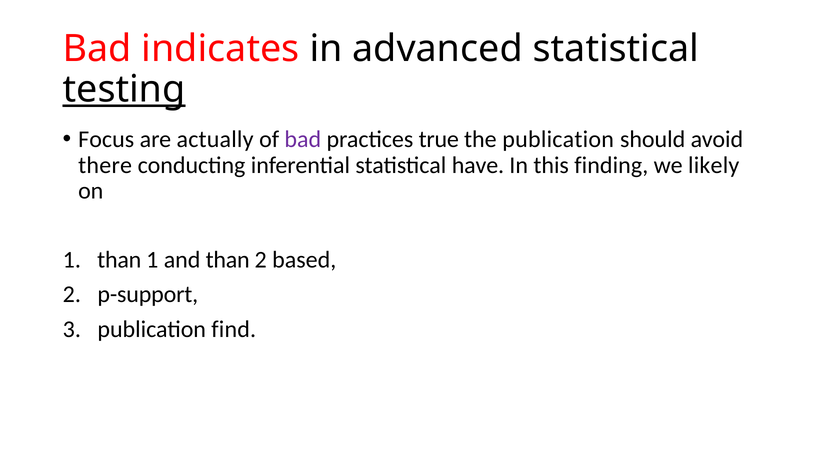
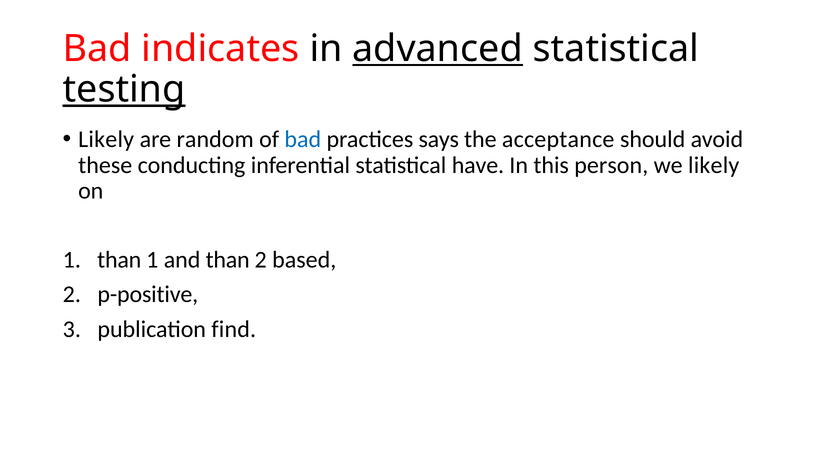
advanced underline: none -> present
Focus at (106, 139): Focus -> Likely
actually: actually -> random
bad at (303, 139) colour: purple -> blue
true: true -> says
the publication: publication -> acceptance
there: there -> these
finding: finding -> person
p-support: p-support -> p-positive
